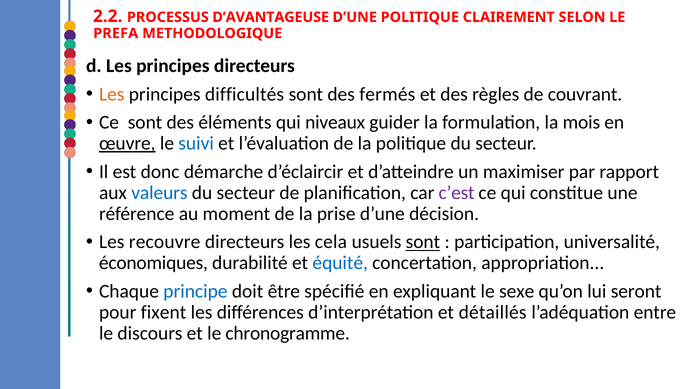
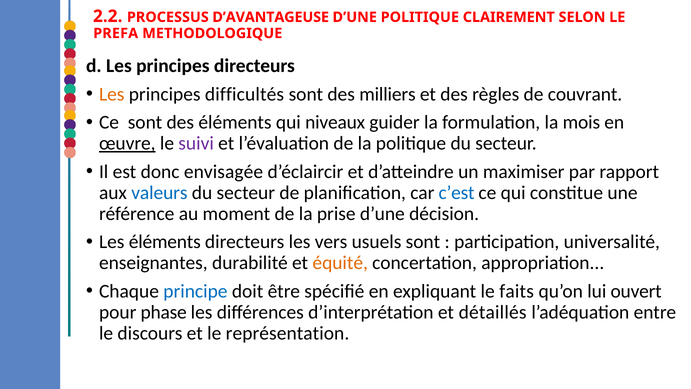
fermés: fermés -> milliers
suivi colour: blue -> purple
démarche: démarche -> envisagée
c’est colour: purple -> blue
Les recouvre: recouvre -> éléments
cela: cela -> vers
sont at (423, 242) underline: present -> none
économiques: économiques -> enseignantes
équité colour: blue -> orange
sexe: sexe -> faits
seront: seront -> ouvert
fixent: fixent -> phase
chronogramme: chronogramme -> représentation
